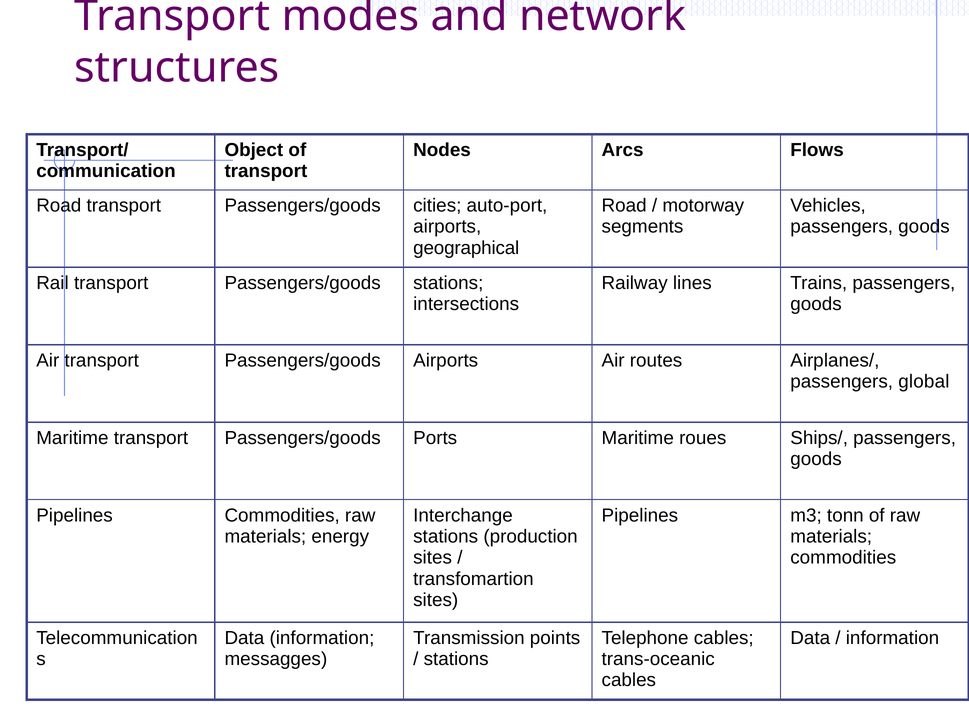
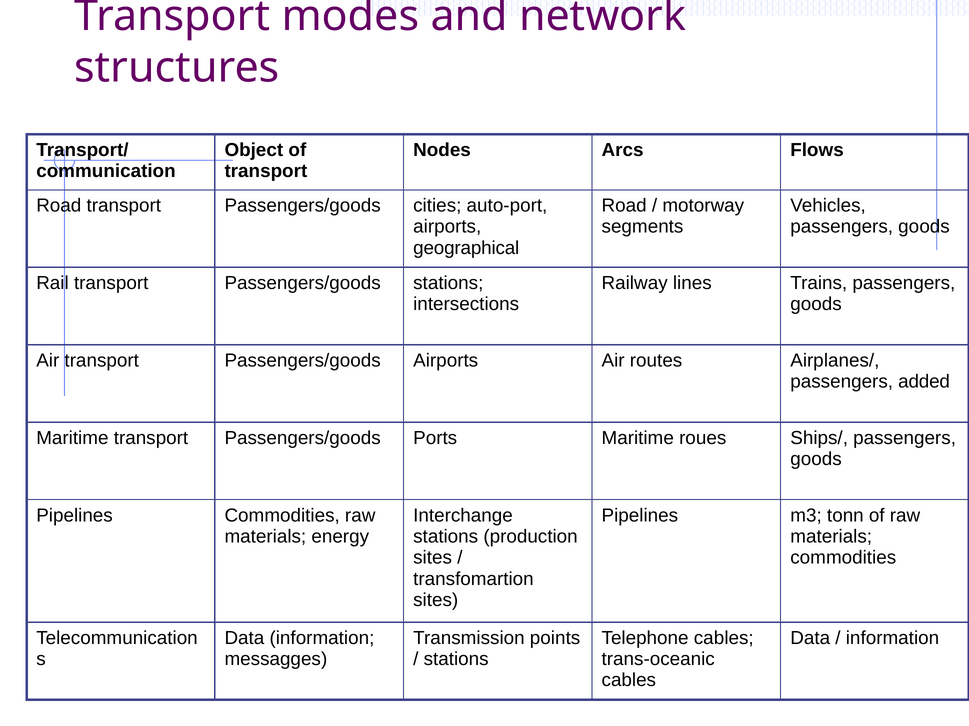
global: global -> added
